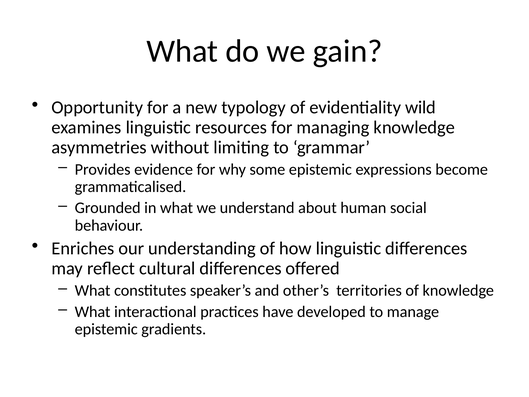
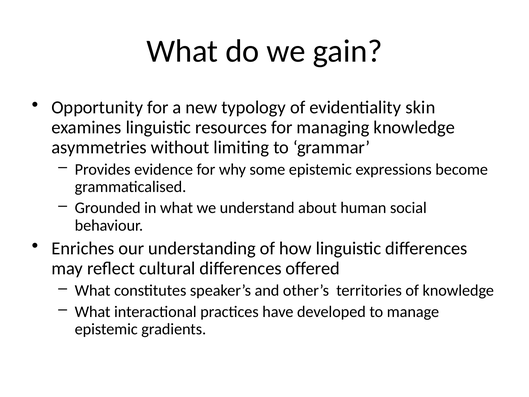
wild: wild -> skin
